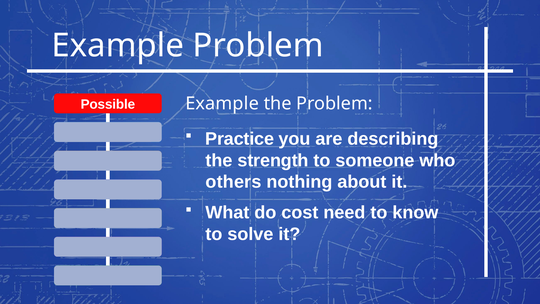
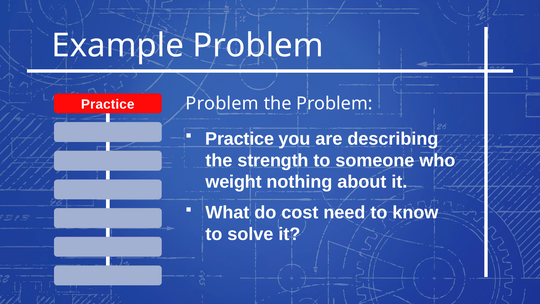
Possible at (108, 104): Possible -> Practice
Example at (222, 104): Example -> Problem
others: others -> weight
